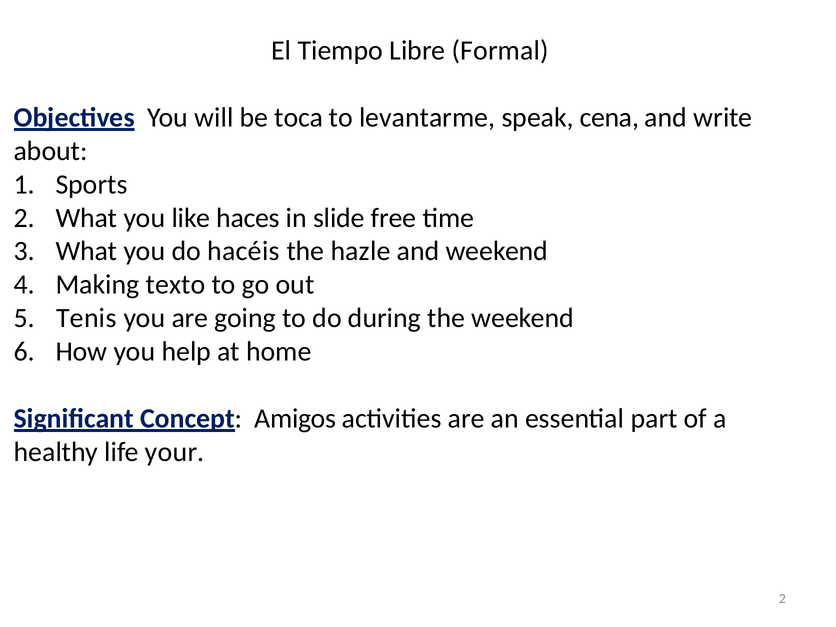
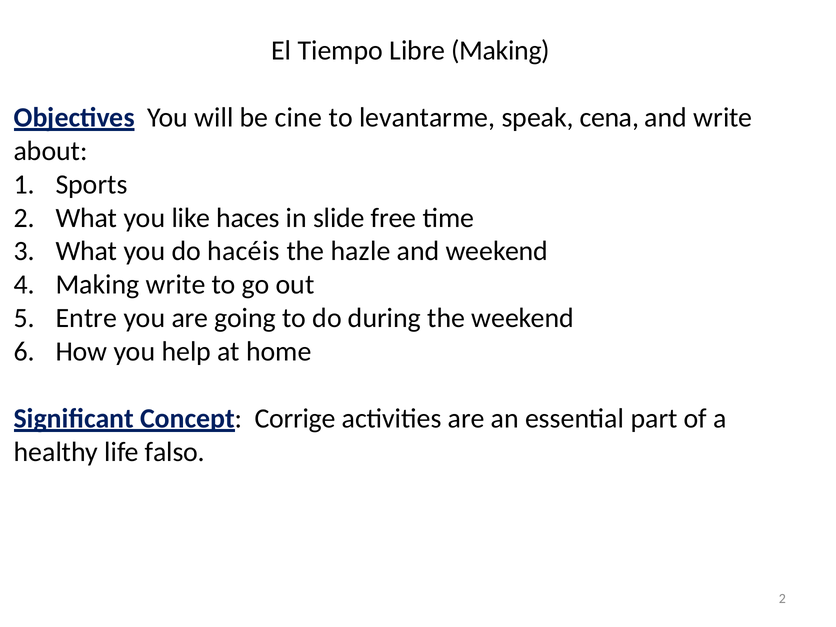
Libre Formal: Formal -> Making
toca: toca -> cine
Making texto: texto -> write
Tenis: Tenis -> Entre
Amigos: Amigos -> Corrige
your: your -> falso
